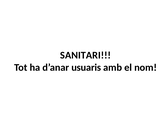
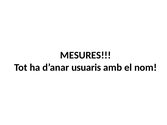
SANITARI: SANITARI -> MESURES
